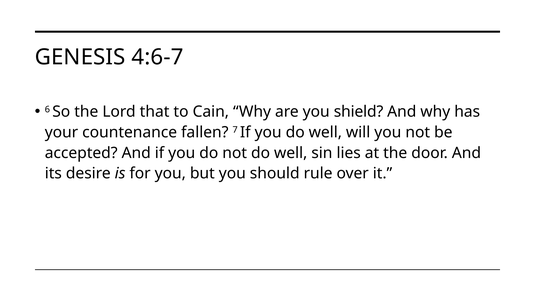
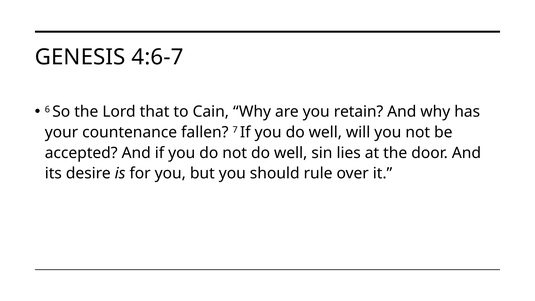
shield: shield -> retain
